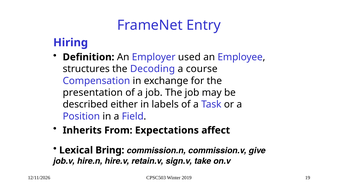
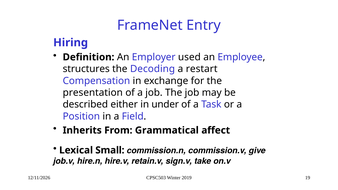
course: course -> restart
labels: labels -> under
Expectations: Expectations -> Grammatical
Bring: Bring -> Small
